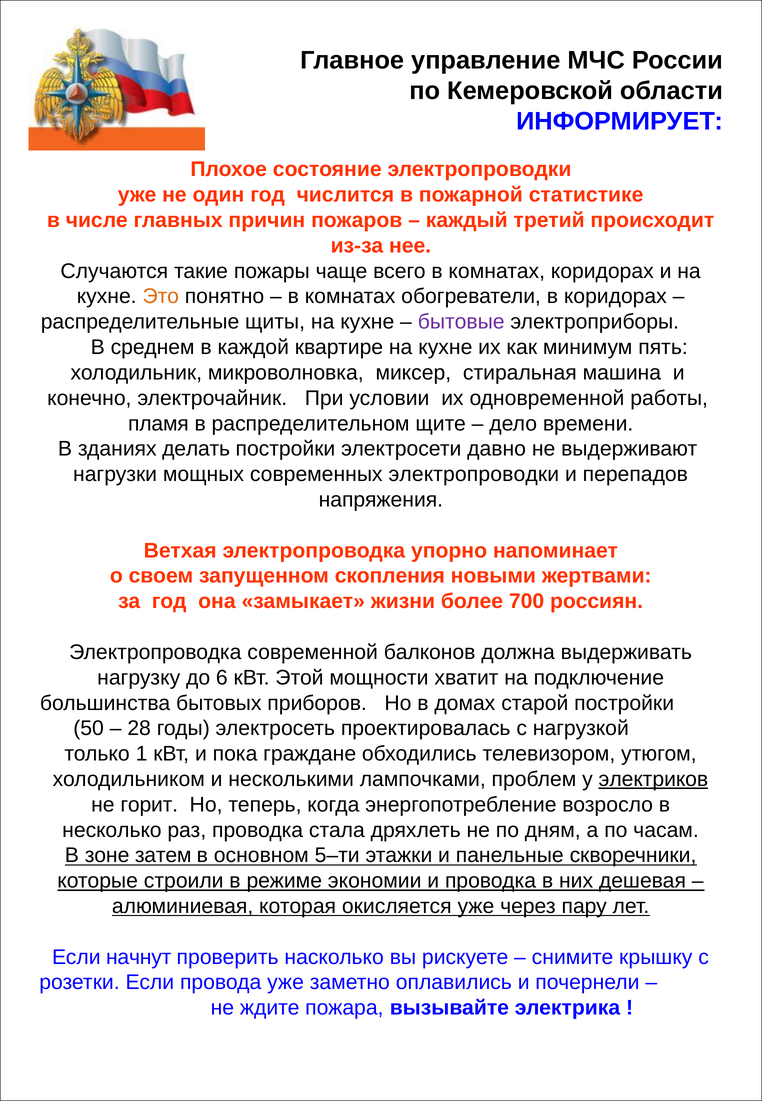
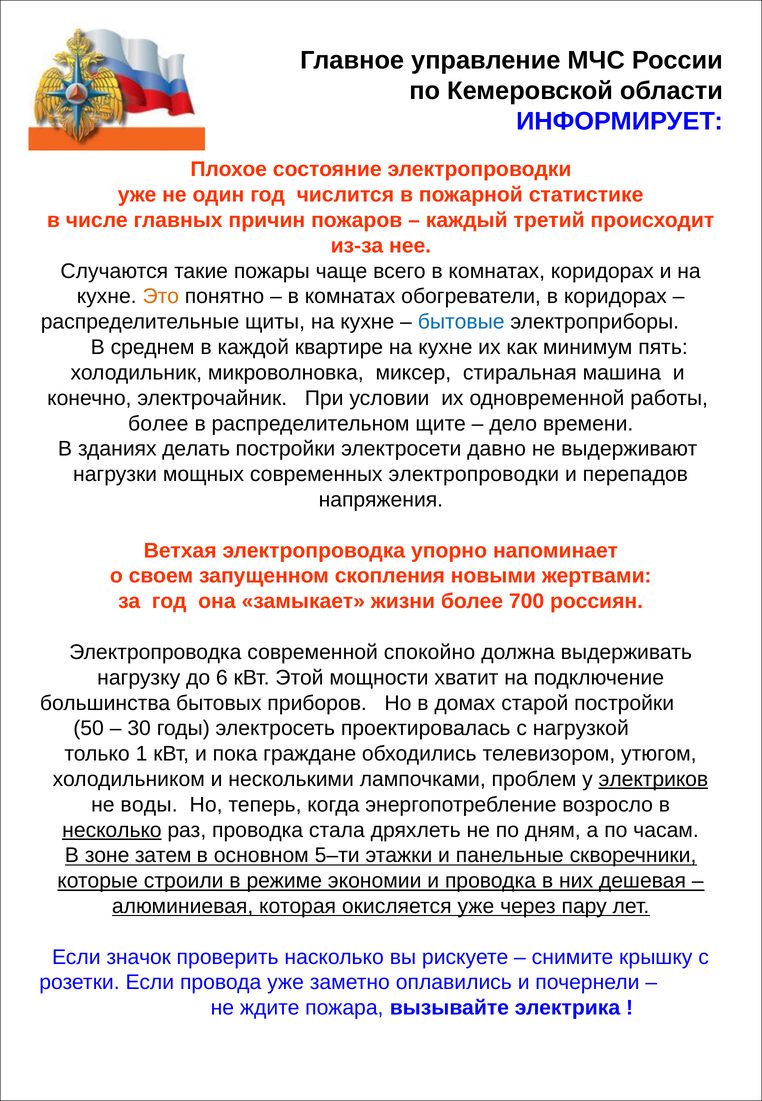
бытовые colour: purple -> blue
пламя at (158, 423): пламя -> более
балконов: балконов -> спокойно
28: 28 -> 30
горит: горит -> воды
несколько underline: none -> present
начнут: начнут -> значок
